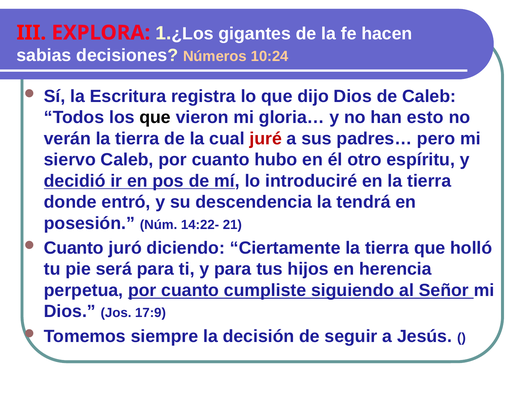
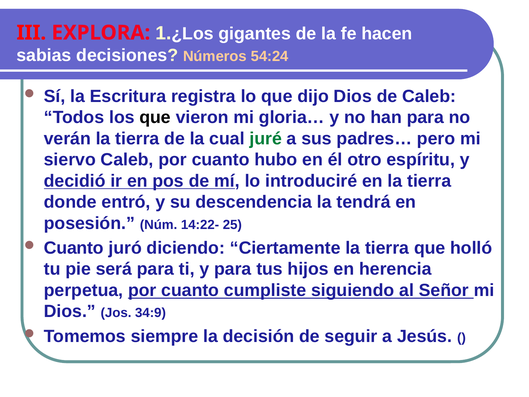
10:24: 10:24 -> 54:24
han esto: esto -> para
juré colour: red -> green
21: 21 -> 25
17:9: 17:9 -> 34:9
